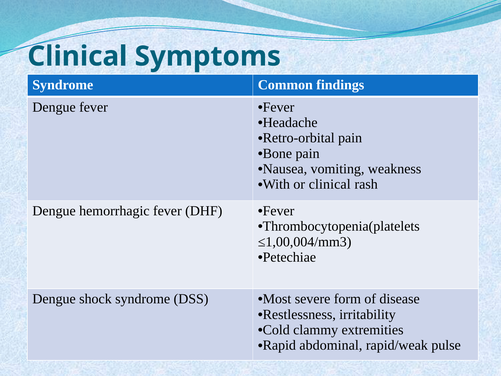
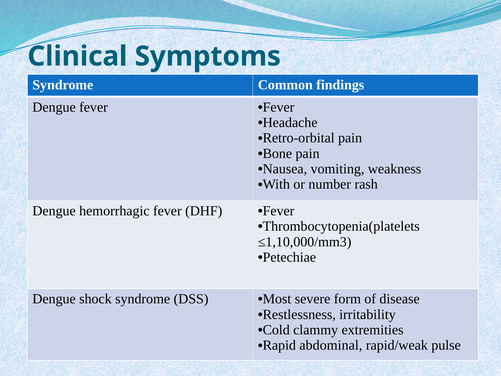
or clinical: clinical -> number
≤1,00,004/mm3: ≤1,00,004/mm3 -> ≤1,10,000/mm3
